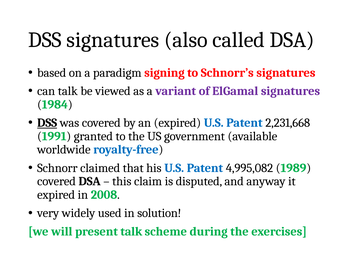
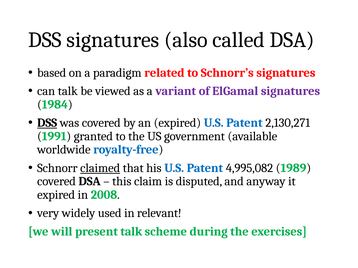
signing: signing -> related
2,231,668: 2,231,668 -> 2,130,271
claimed underline: none -> present
solution: solution -> relevant
